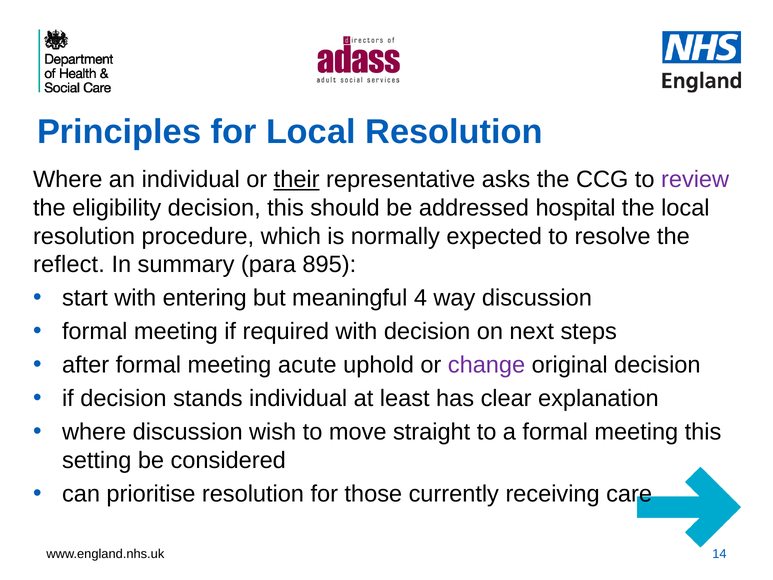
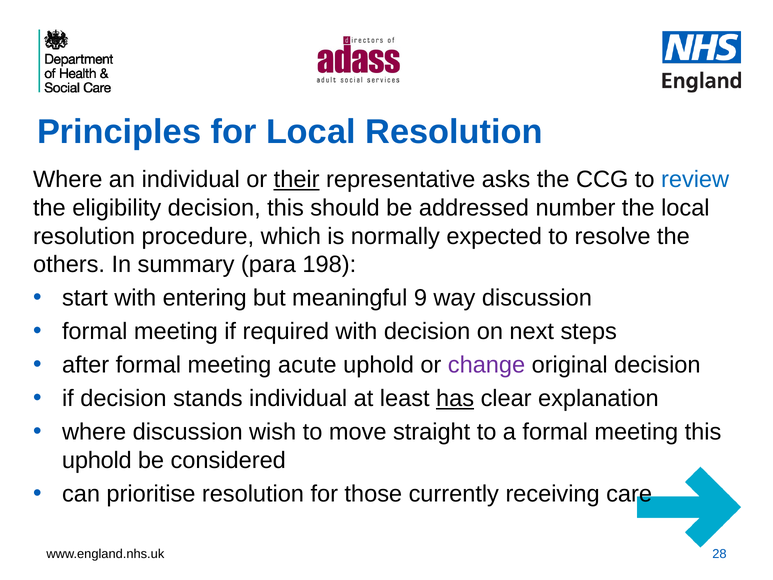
review colour: purple -> blue
hospital: hospital -> number
reflect: reflect -> others
895: 895 -> 198
4: 4 -> 9
has underline: none -> present
setting at (97, 460): setting -> uphold
14: 14 -> 28
